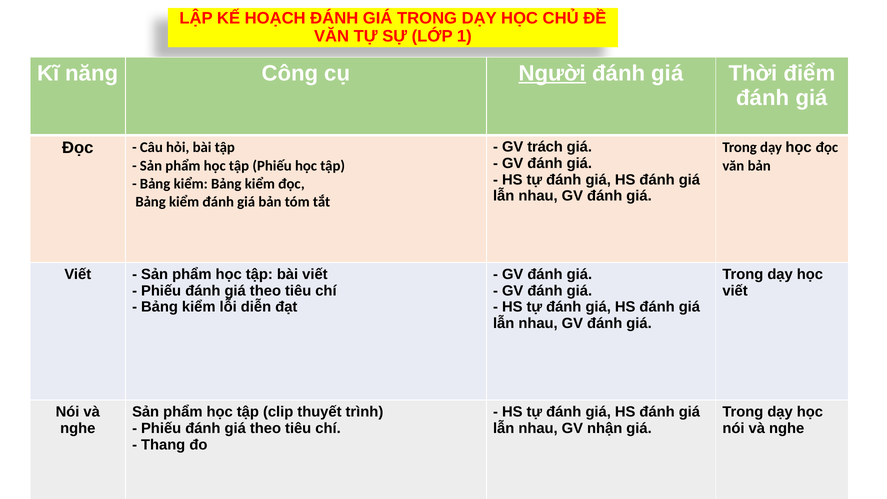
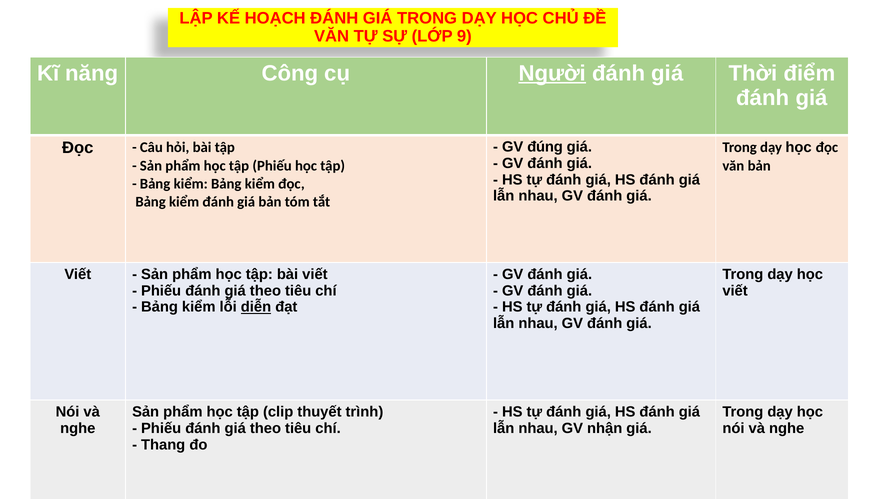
1: 1 -> 9
trách: trách -> đúng
diễn underline: none -> present
